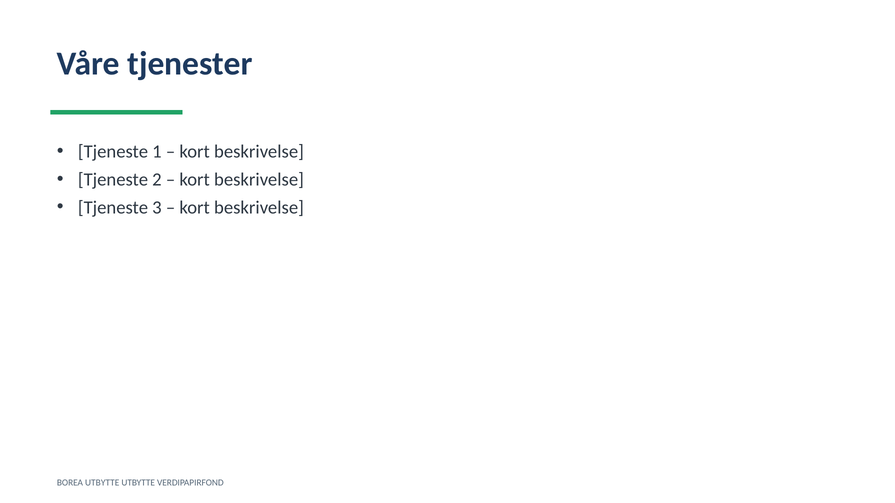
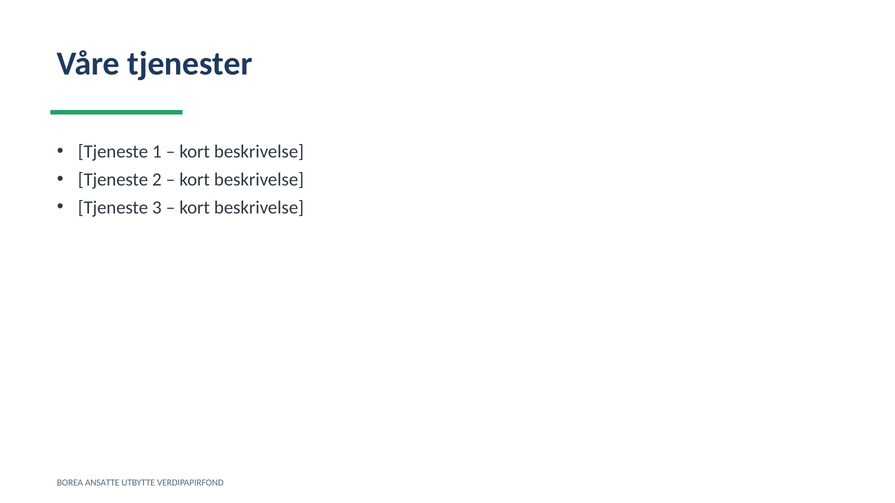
BOREA UTBYTTE: UTBYTTE -> ANSATTE
